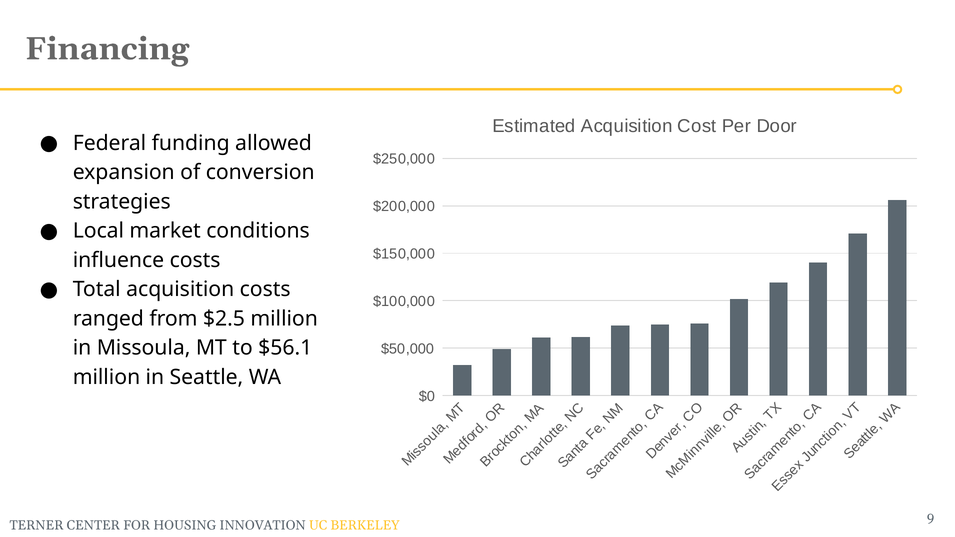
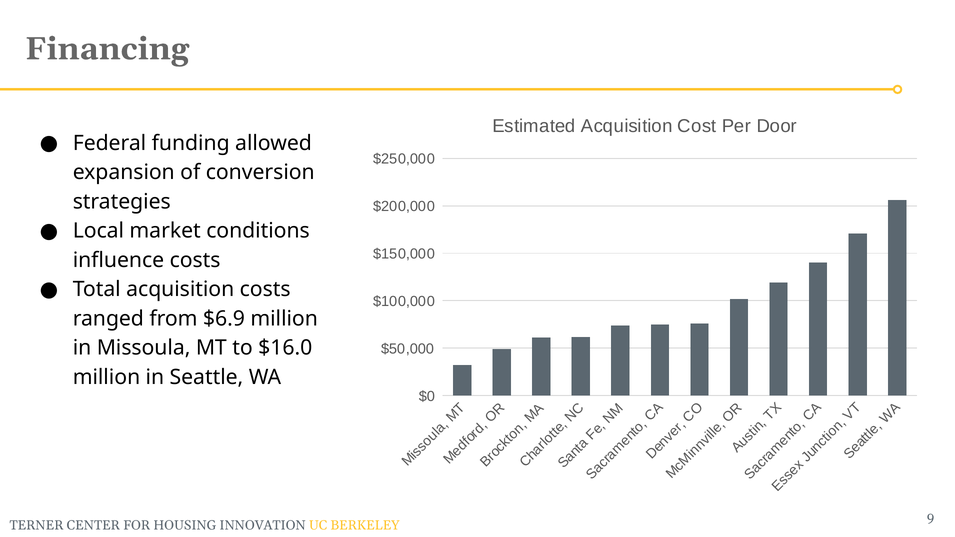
$2.5: $2.5 -> $6.9
$56.1: $56.1 -> $16.0
